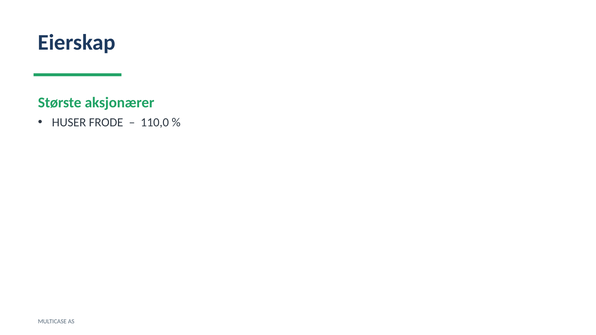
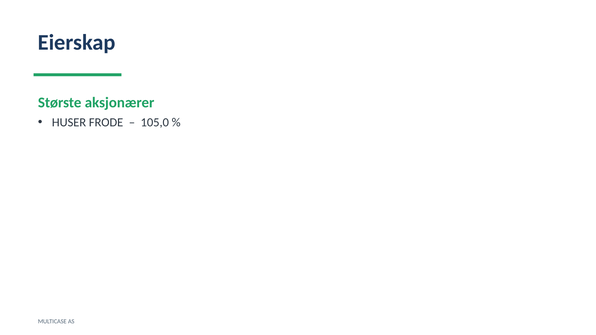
110,0: 110,0 -> 105,0
